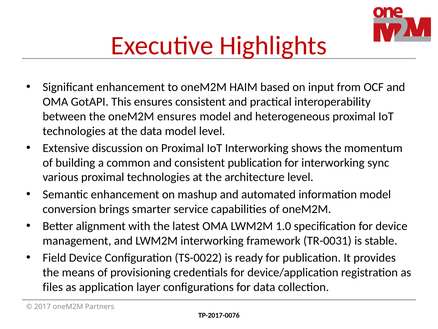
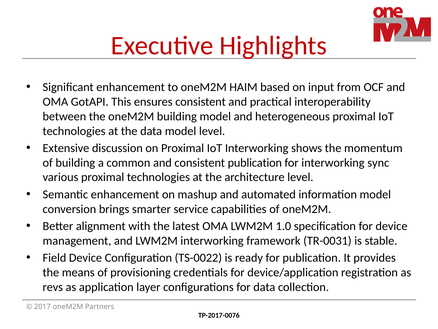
oneM2M ensures: ensures -> building
files: files -> revs
